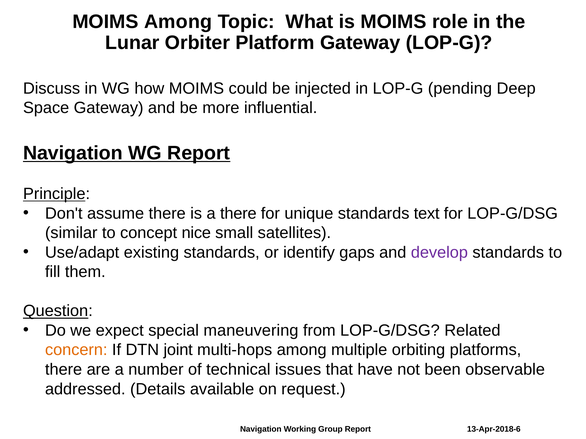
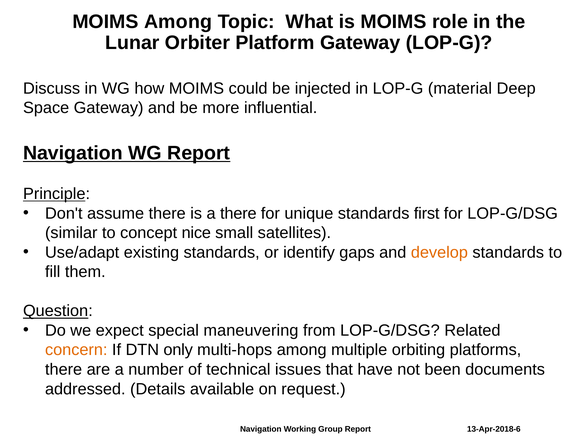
pending: pending -> material
text: text -> first
develop colour: purple -> orange
joint: joint -> only
observable: observable -> documents
